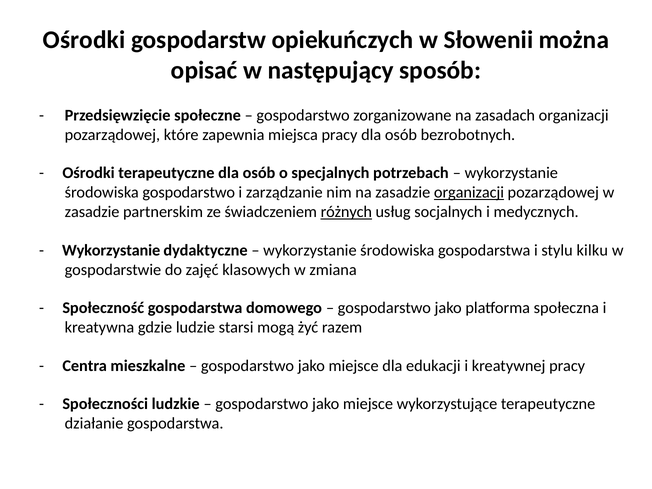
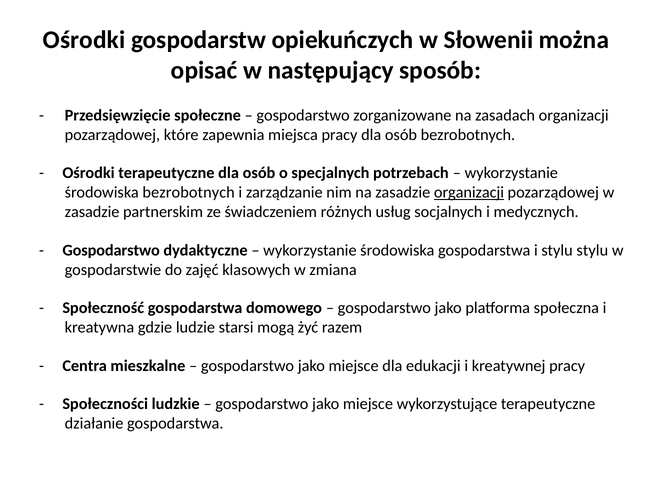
środowiska gospodarstwo: gospodarstwo -> bezrobotnych
różnych underline: present -> none
Wykorzystanie at (111, 250): Wykorzystanie -> Gospodarstwo
stylu kilku: kilku -> stylu
